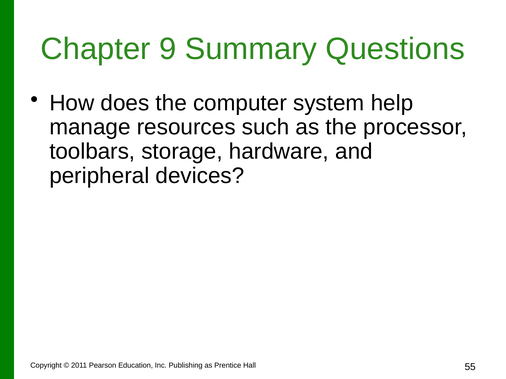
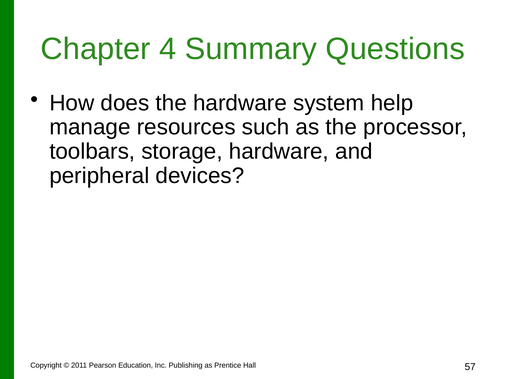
9: 9 -> 4
the computer: computer -> hardware
55: 55 -> 57
